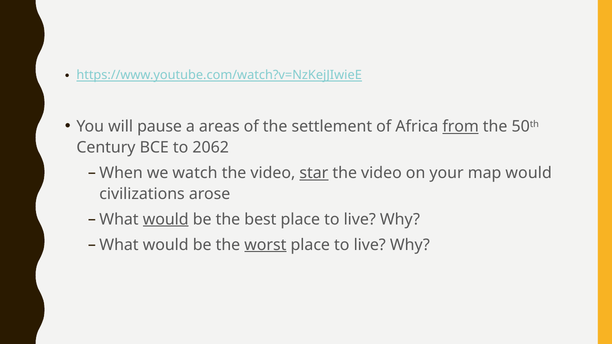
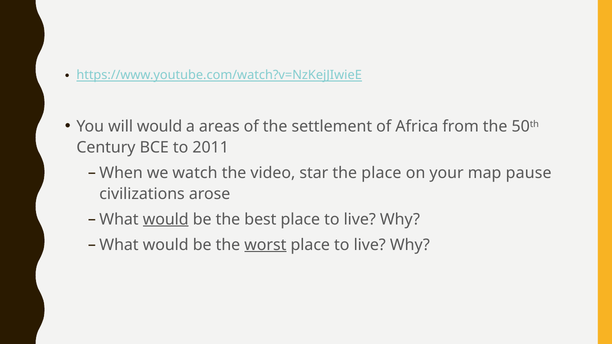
will pause: pause -> would
from underline: present -> none
2062: 2062 -> 2011
star underline: present -> none
video at (381, 173): video -> place
map would: would -> pause
